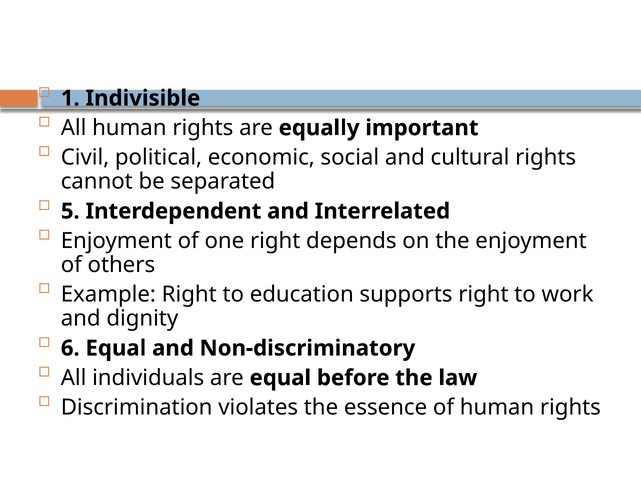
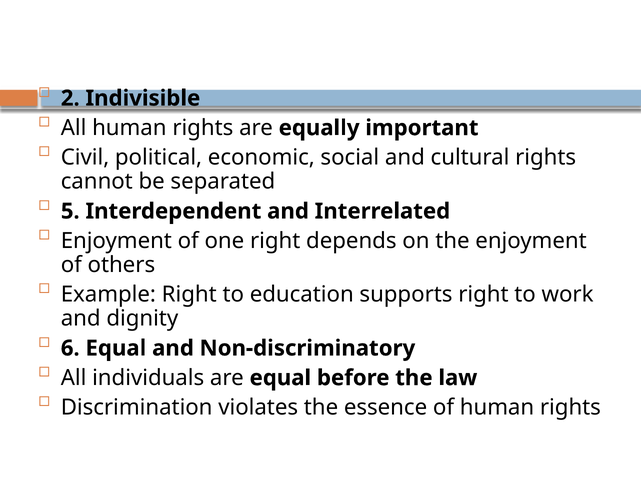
1: 1 -> 2
